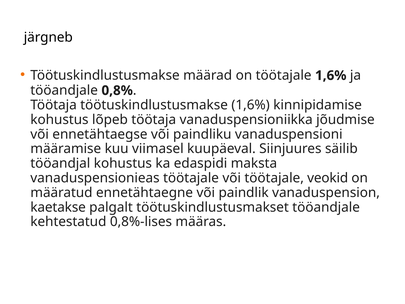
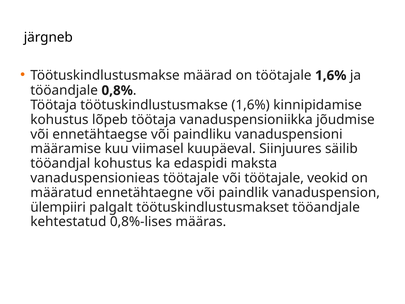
kaetakse: kaetakse -> ülempiiri
